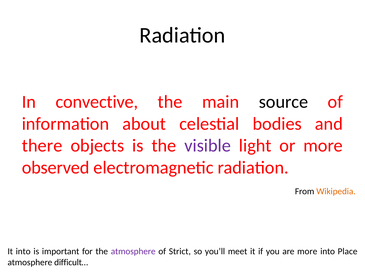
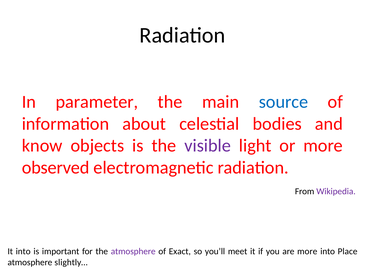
convective: convective -> parameter
source colour: black -> blue
there: there -> know
Wikipedia colour: orange -> purple
Strict: Strict -> Exact
difficult…: difficult… -> slightly…
